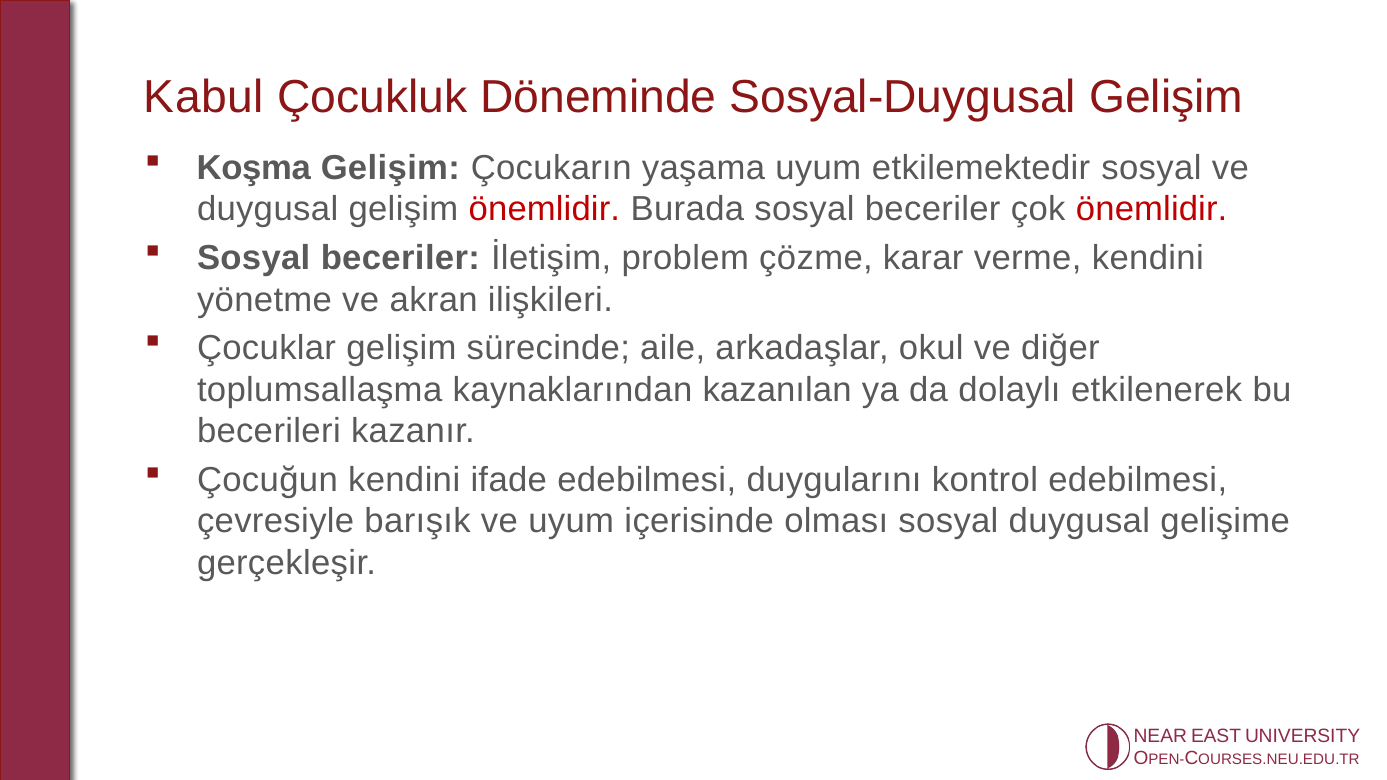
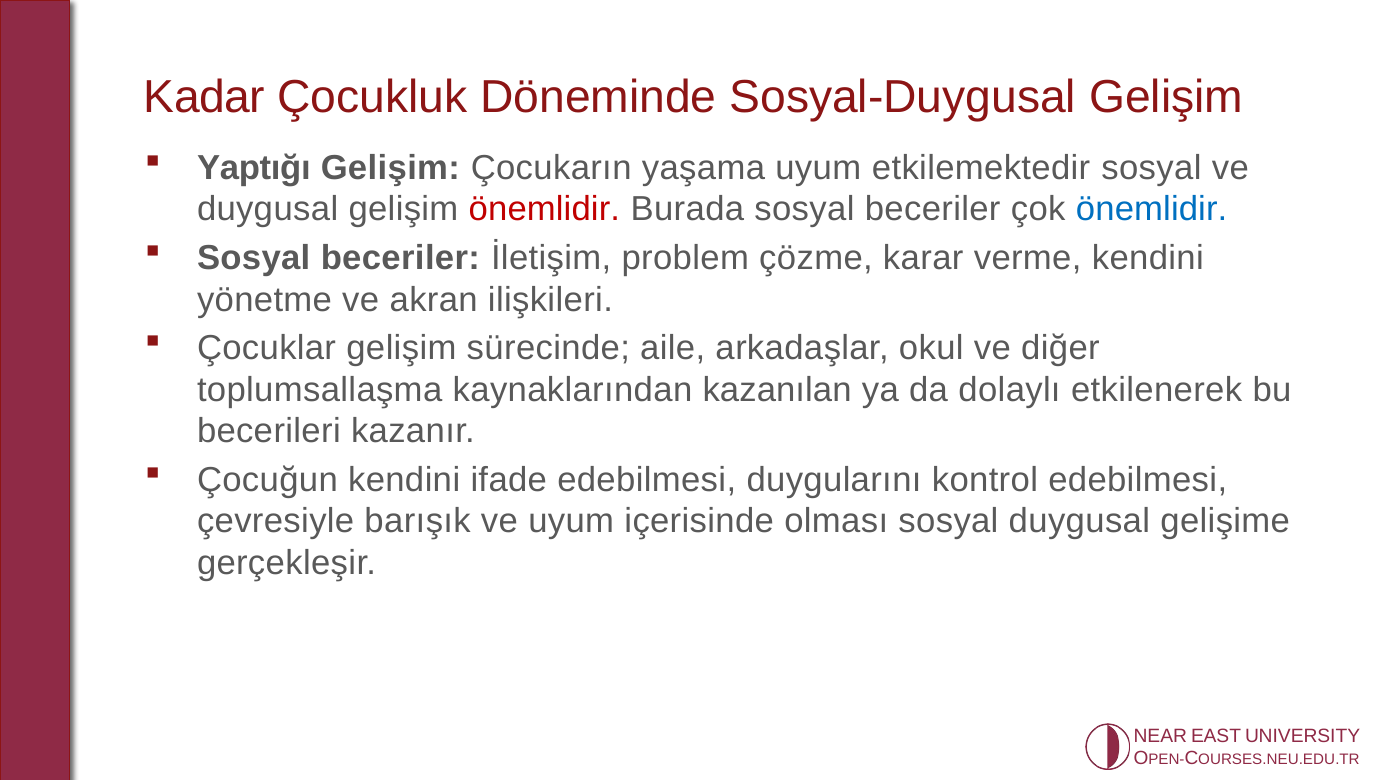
Kabul: Kabul -> Kadar
Koşma: Koşma -> Yaptığı
önemlidir at (1152, 210) colour: red -> blue
